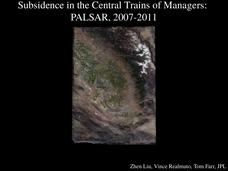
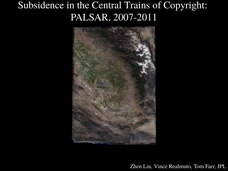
Managers: Managers -> Copyright
